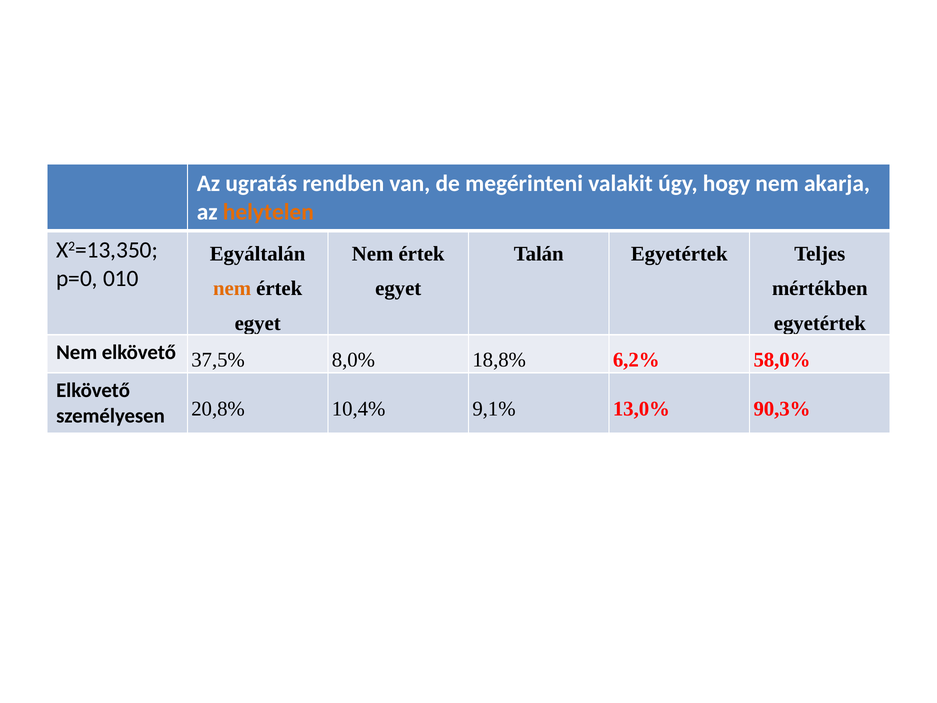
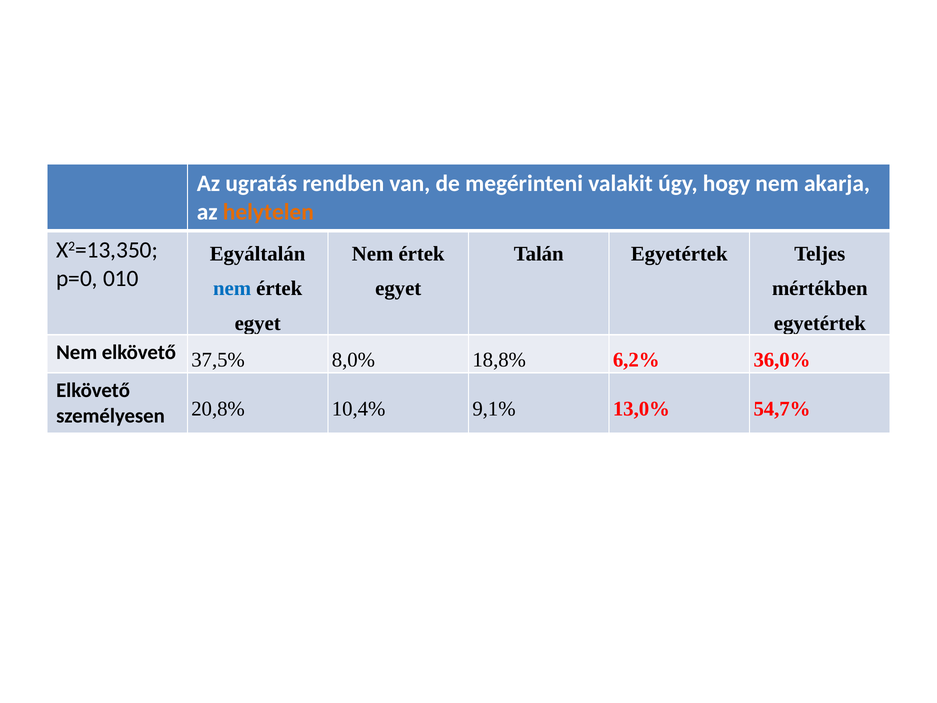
nem at (232, 289) colour: orange -> blue
58,0%: 58,0% -> 36,0%
90,3%: 90,3% -> 54,7%
